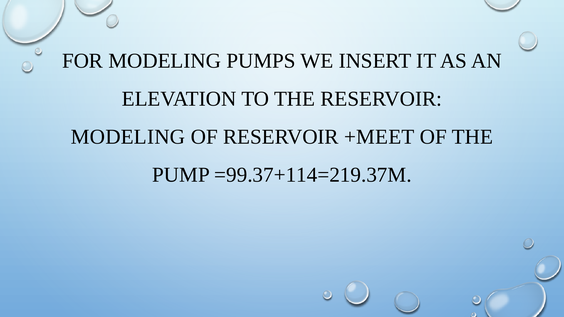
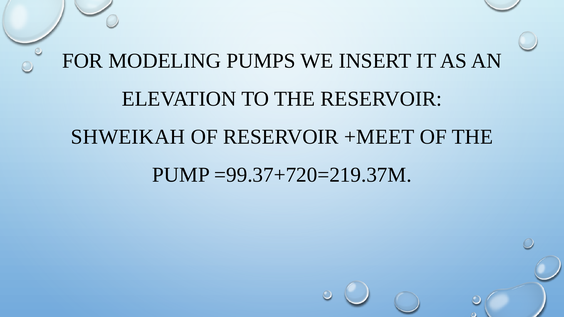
MODELING at (128, 137): MODELING -> SHWEIKAH
=99.37+114=219.37M: =99.37+114=219.37M -> =99.37+720=219.37M
